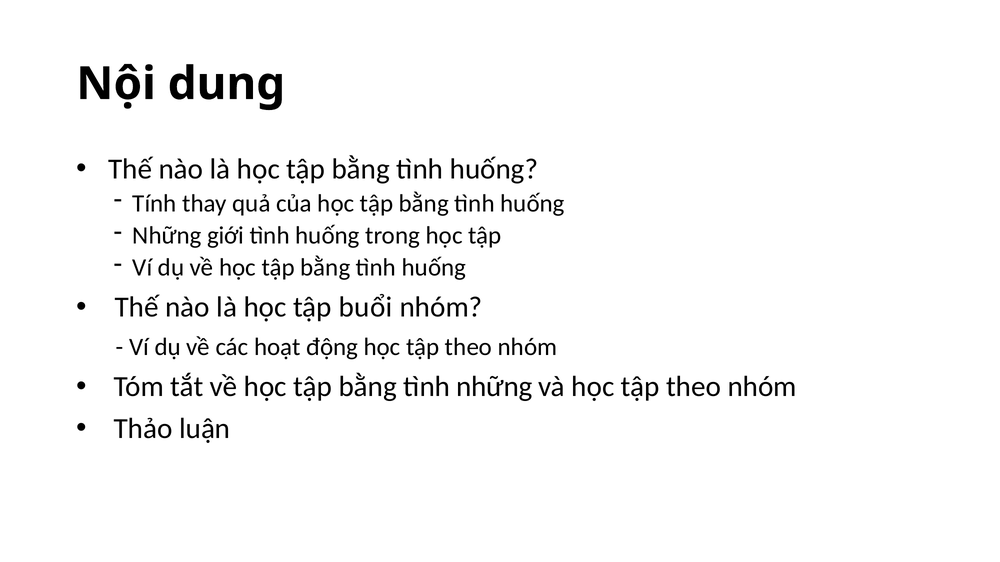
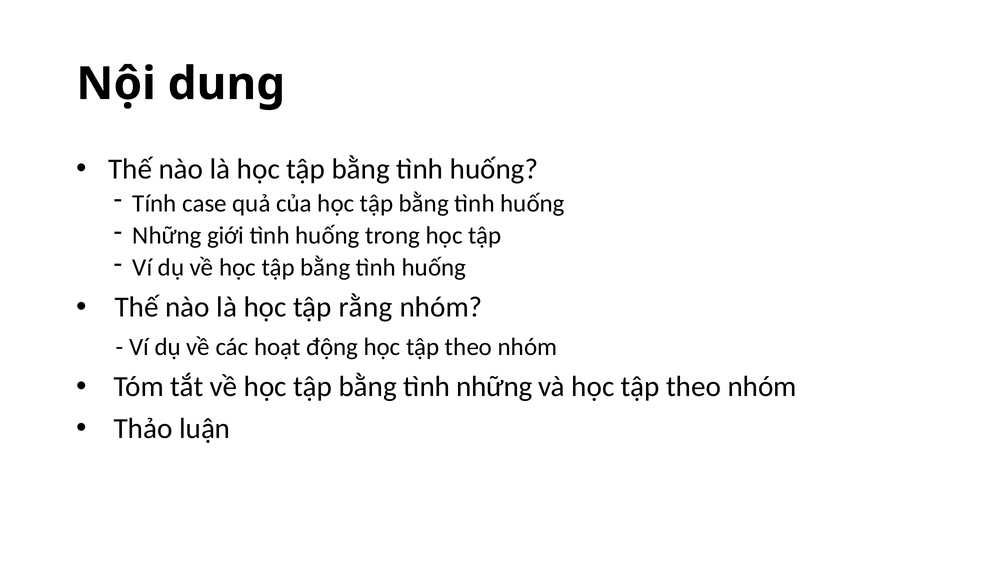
thay: thay -> case
buổi: buổi -> rằng
